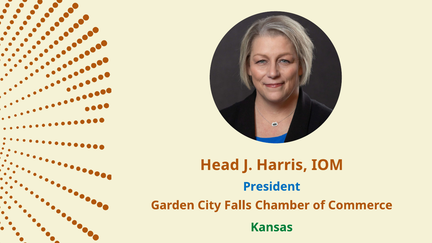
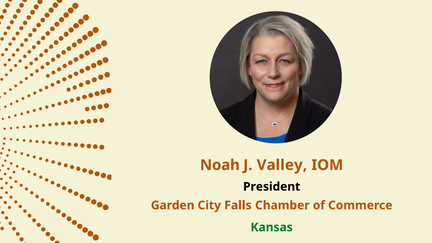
Head: Head -> Noah
Harris: Harris -> Valley
President colour: blue -> black
